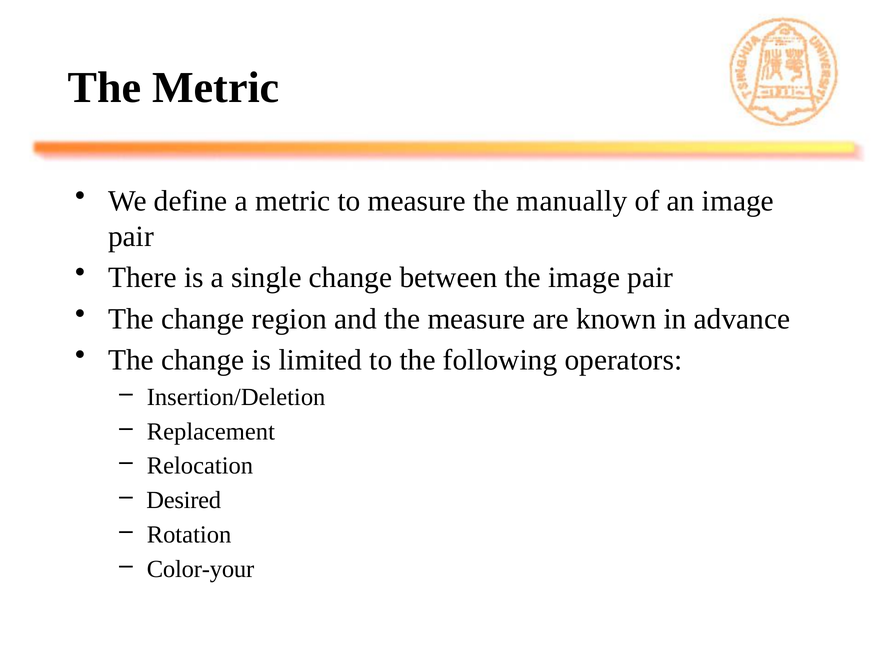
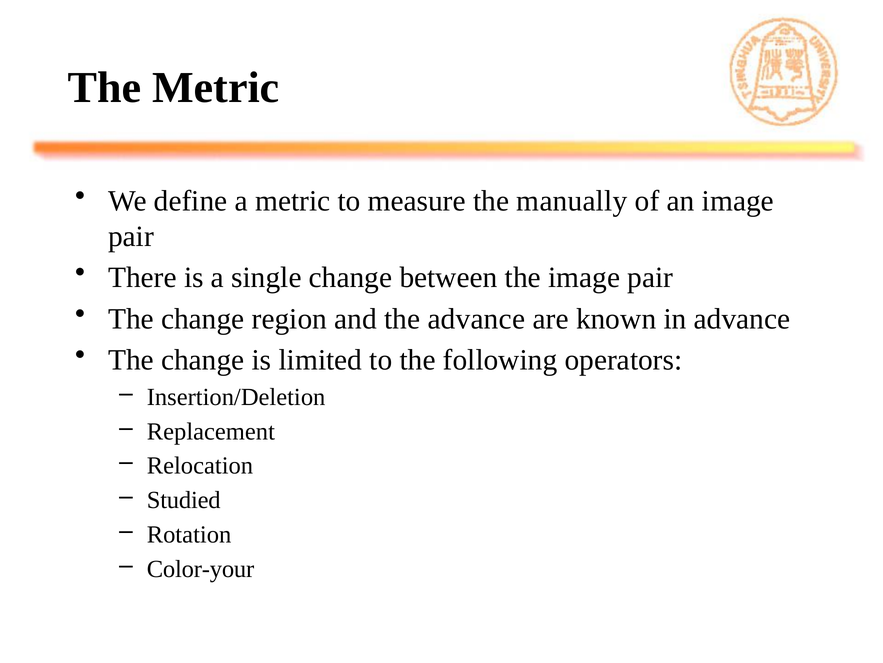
the measure: measure -> advance
Desired: Desired -> Studied
